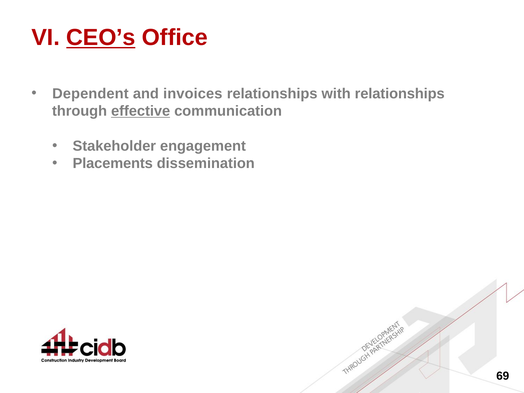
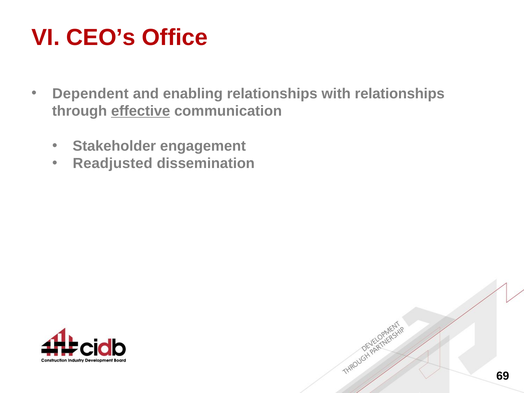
CEO’s underline: present -> none
invoices: invoices -> enabling
Placements: Placements -> Readjusted
